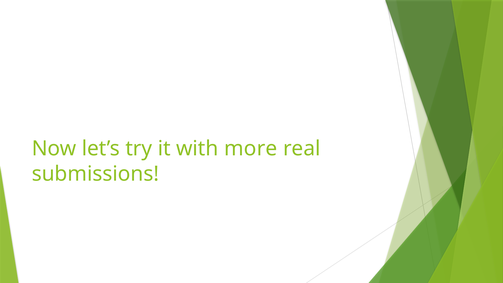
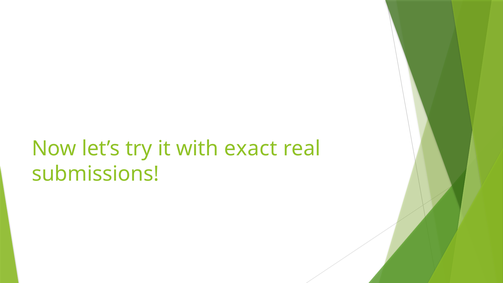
more: more -> exact
